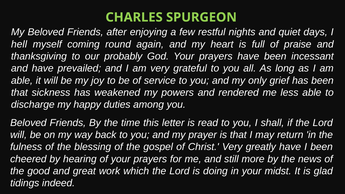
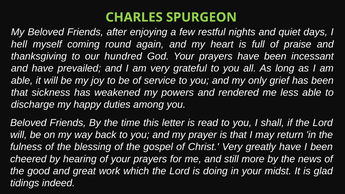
probably: probably -> hundred
